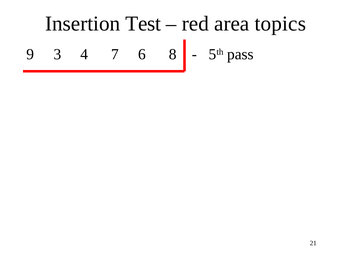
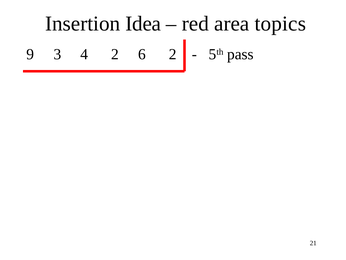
Test: Test -> Idea
4 7: 7 -> 2
6 8: 8 -> 2
